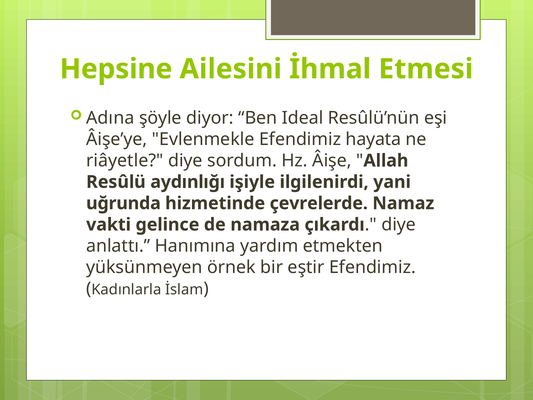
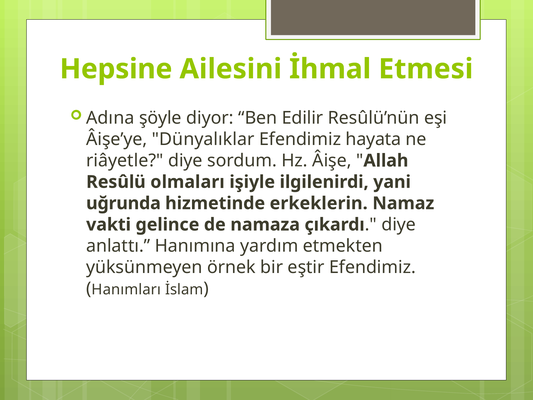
Ideal: Ideal -> Edilir
Evlenmekle: Evlenmekle -> Dünyalıklar
aydınlığı: aydınlığı -> olmaları
çevrelerde: çevrelerde -> erkeklerin
Kadınlarla: Kadınlarla -> Hanımları
